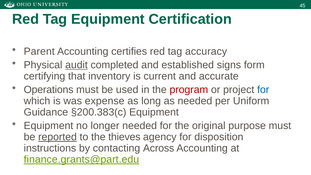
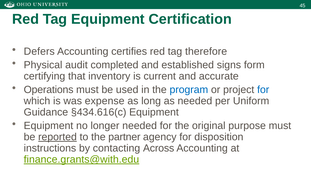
Parent: Parent -> Defers
accuracy: accuracy -> therefore
audit underline: present -> none
program colour: red -> blue
§200.383(c: §200.383(c -> §434.616(c
thieves: thieves -> partner
finance.grants@part.edu: finance.grants@part.edu -> finance.grants@with.edu
